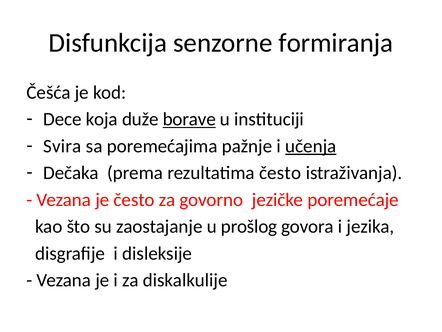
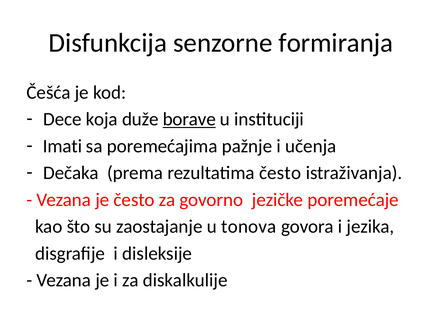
Svira: Svira -> Imati
učenja underline: present -> none
prošlog: prošlog -> tonova
